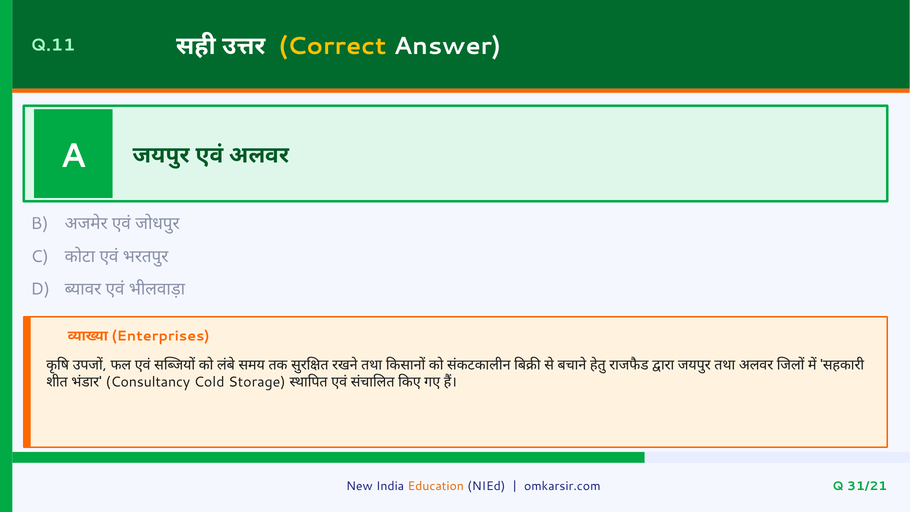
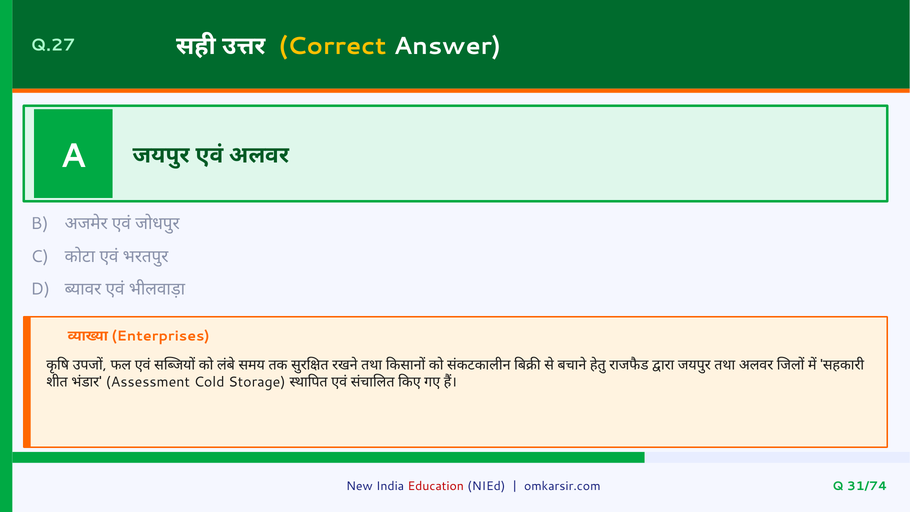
Q.11: Q.11 -> Q.27
Consultancy: Consultancy -> Assessment
Education colour: orange -> red
31/21: 31/21 -> 31/74
